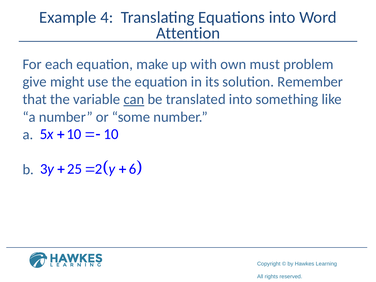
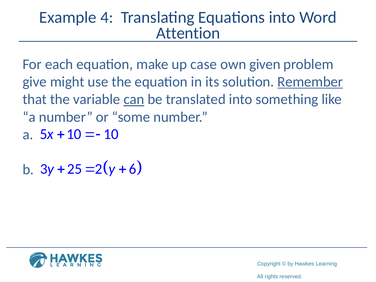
with: with -> case
must: must -> given
Remember underline: none -> present
